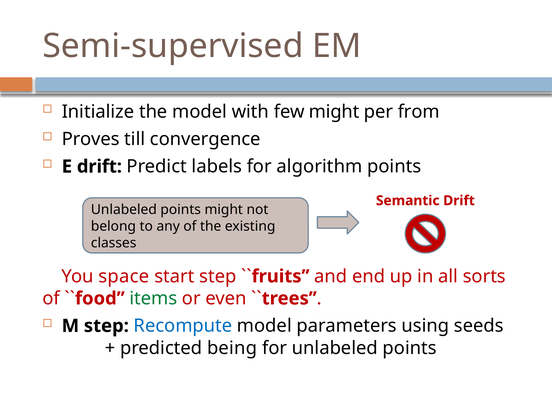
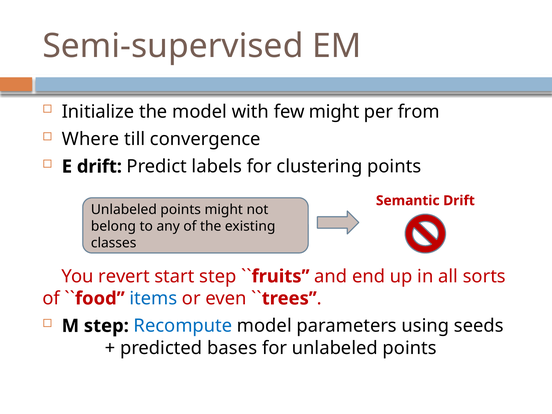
Proves: Proves -> Where
algorithm: algorithm -> clustering
space: space -> revert
items colour: green -> blue
being: being -> bases
